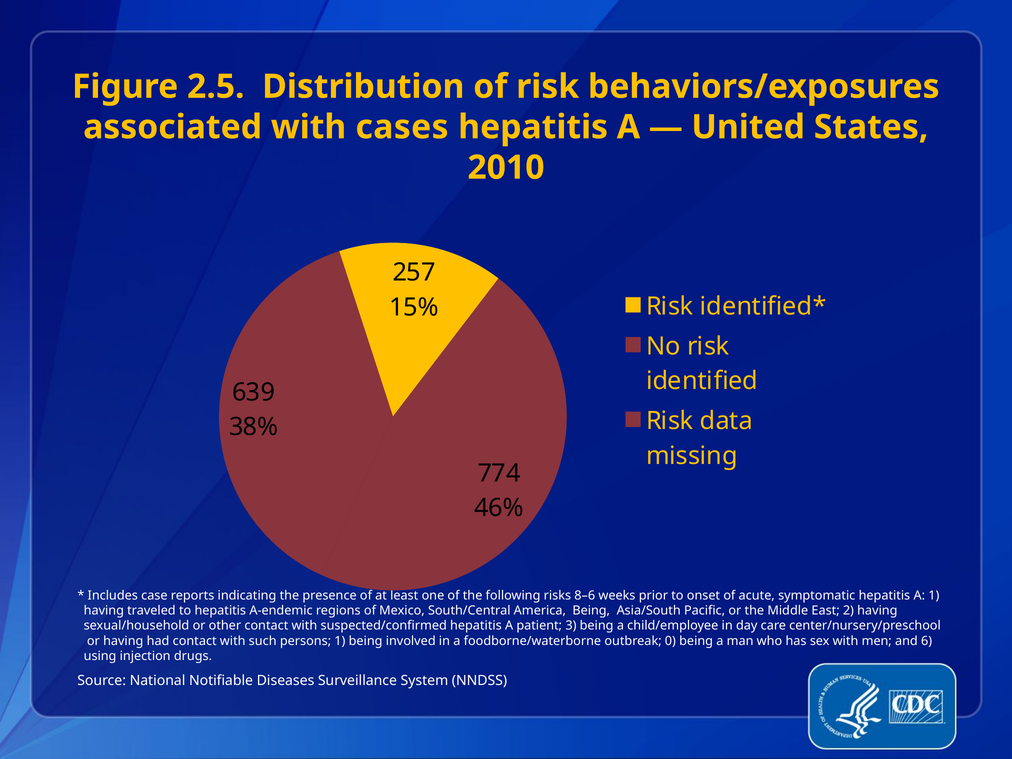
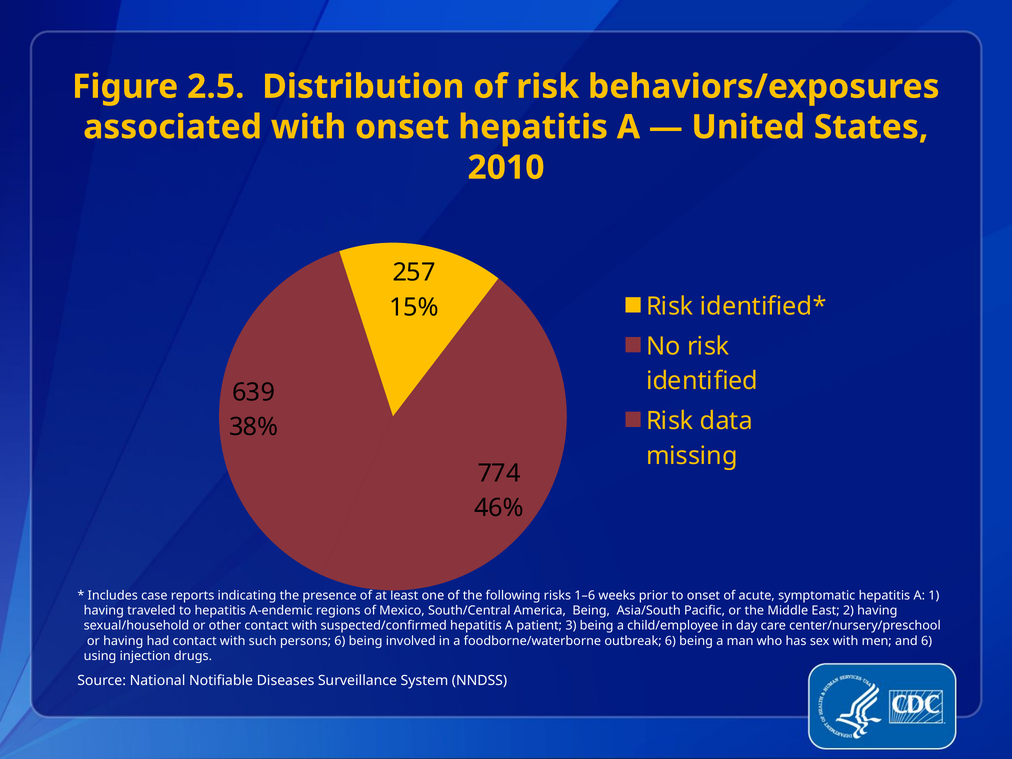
with cases: cases -> onset
8–6: 8–6 -> 1–6
persons 1: 1 -> 6
outbreak 0: 0 -> 6
